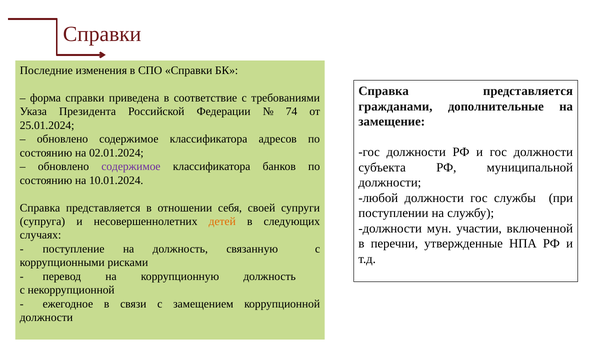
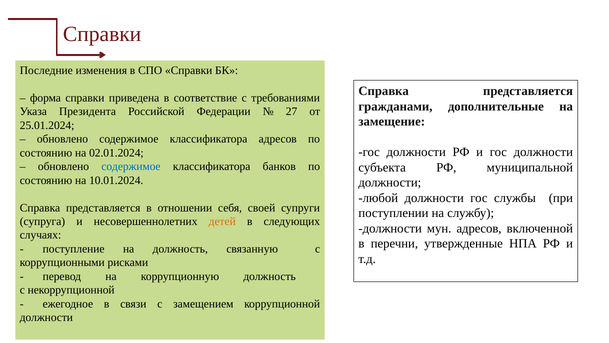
74: 74 -> 27
содержимое at (131, 166) colour: purple -> blue
мун участии: участии -> адресов
